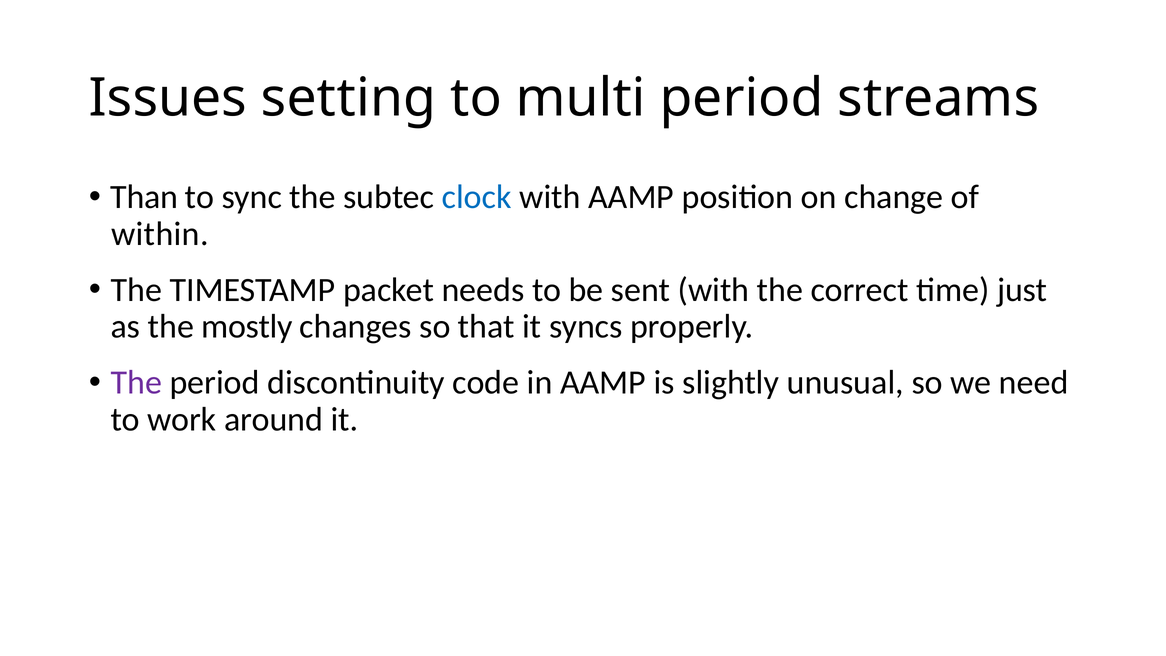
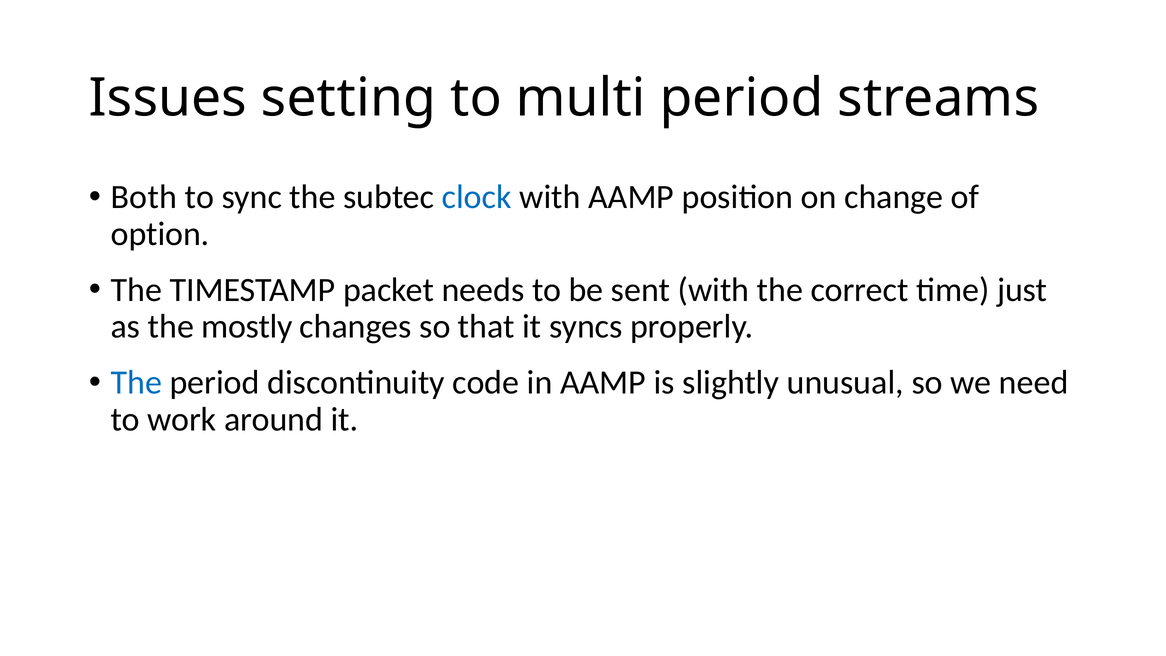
Than: Than -> Both
within: within -> option
The at (136, 383) colour: purple -> blue
